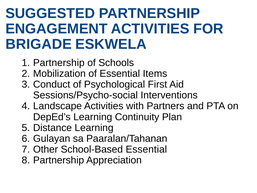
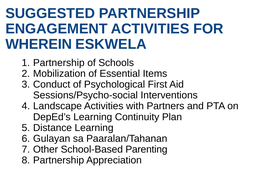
BRIGADE: BRIGADE -> WHEREIN
School-Based Essential: Essential -> Parenting
